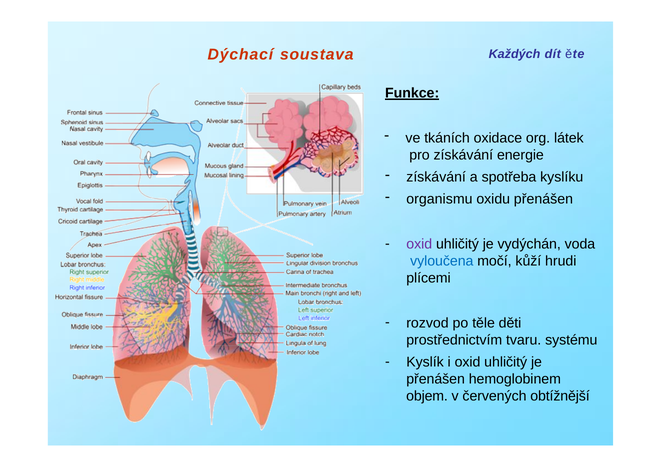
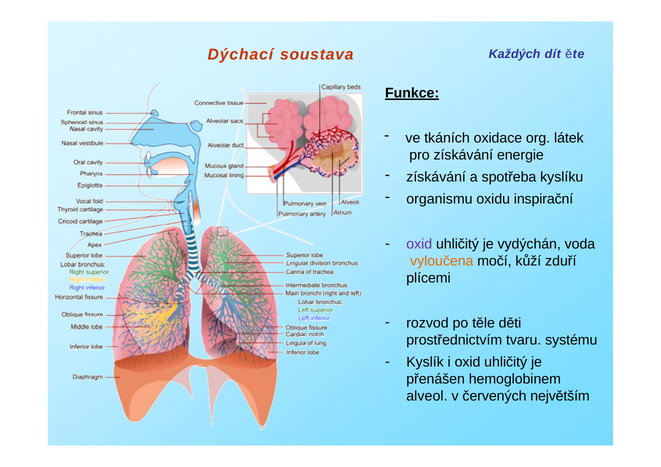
oxidu přenášen: přenášen -> inspirační
vyloučena colour: blue -> orange
hrudi: hrudi -> zduří
objem: objem -> alveol
obtížnější: obtížnější -> největším
